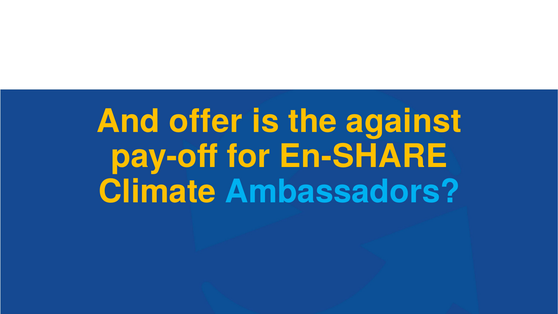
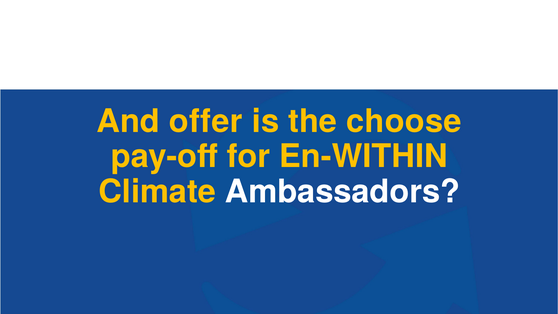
against: against -> choose
En-SHARE: En-SHARE -> En-WITHIN
Ambassadors colour: light blue -> white
